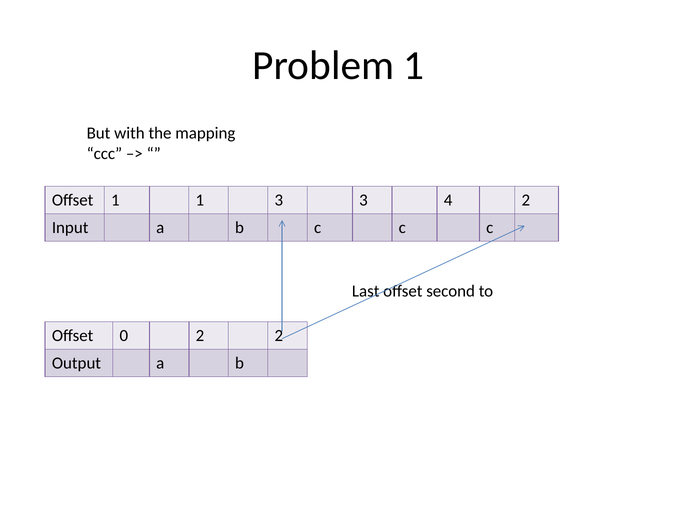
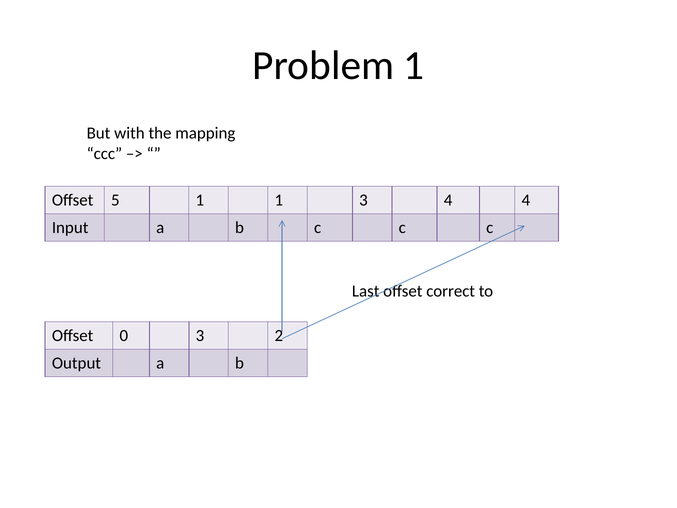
Offset 1: 1 -> 5
1 3: 3 -> 1
4 2: 2 -> 4
second: second -> correct
0 2: 2 -> 3
